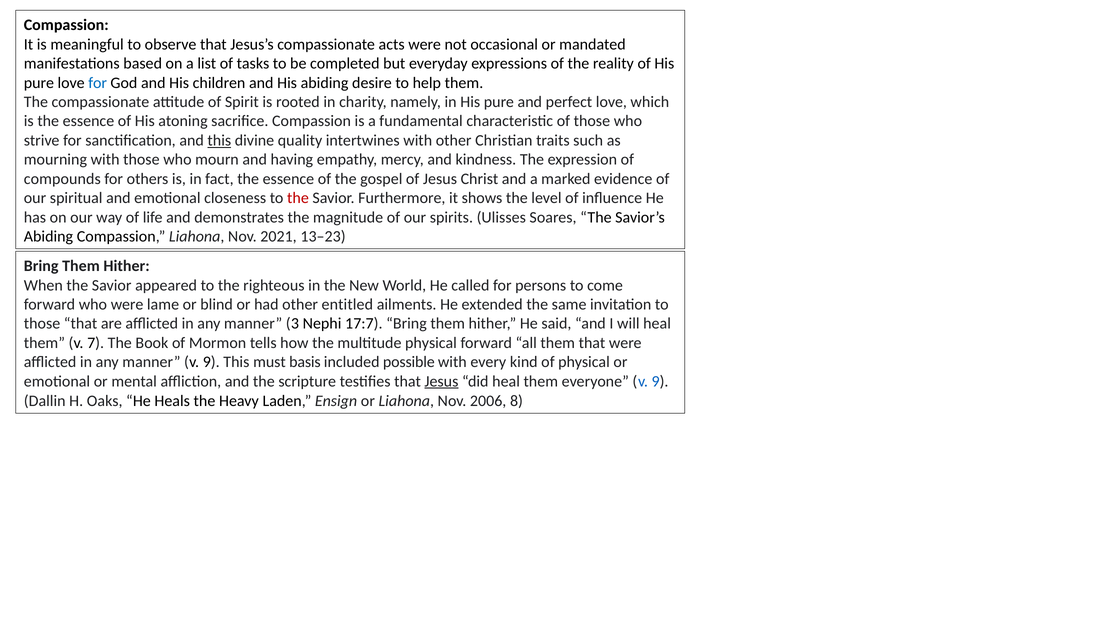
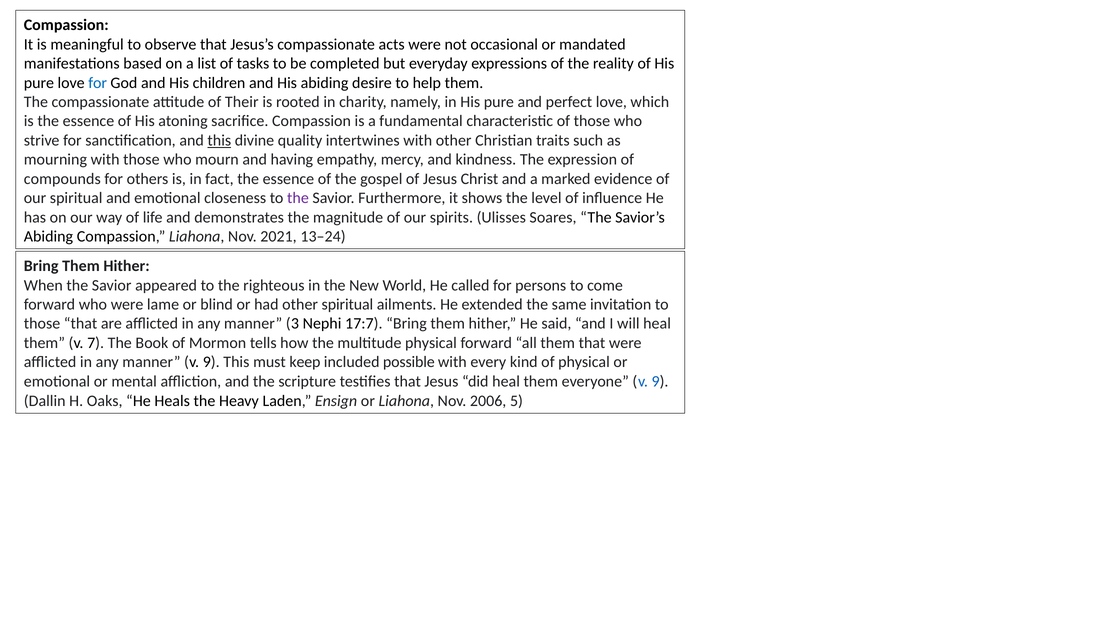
Spirit: Spirit -> Their
the at (298, 198) colour: red -> purple
13–23: 13–23 -> 13–24
other entitled: entitled -> spiritual
basis: basis -> keep
Jesus at (441, 381) underline: present -> none
8: 8 -> 5
